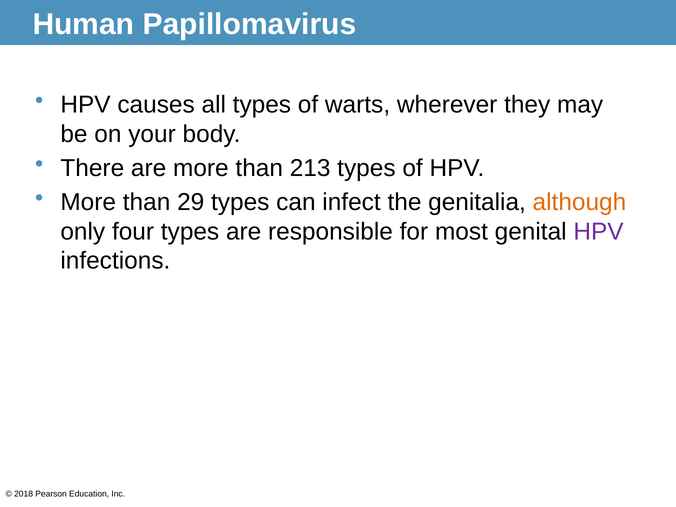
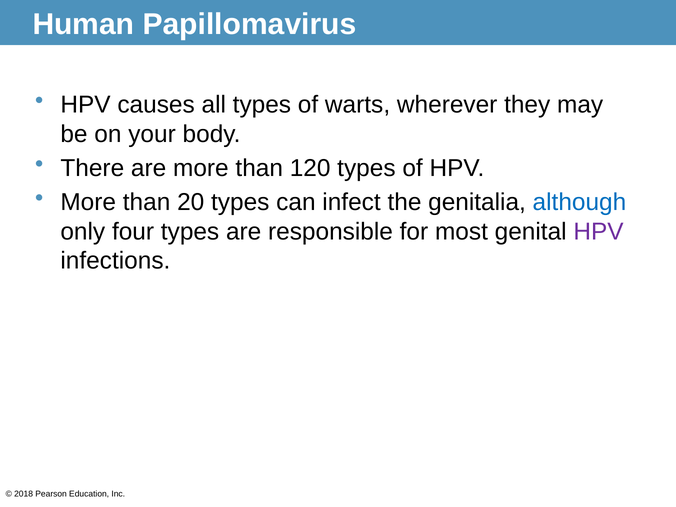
213: 213 -> 120
29: 29 -> 20
although colour: orange -> blue
